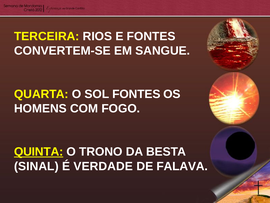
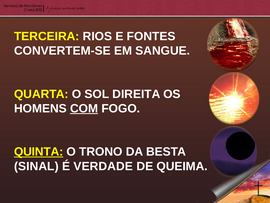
SOL FONTES: FONTES -> DIREITA
COM underline: none -> present
FALAVA: FALAVA -> QUEIMA
